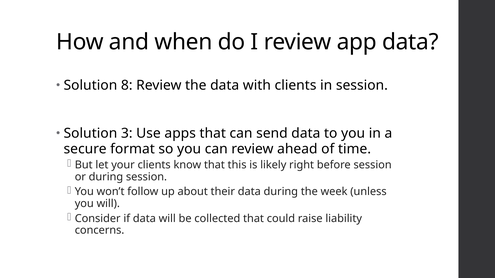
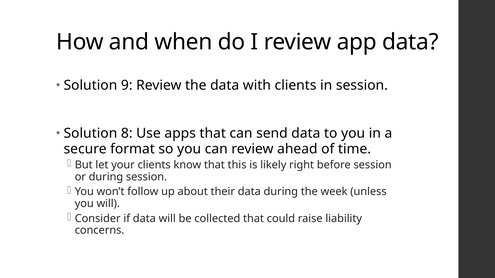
8: 8 -> 9
3: 3 -> 8
